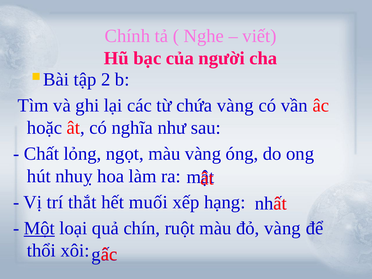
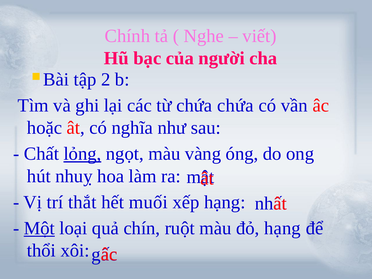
chứa vàng: vàng -> chứa
lỏng underline: none -> present
đỏ vàng: vàng -> hạng
